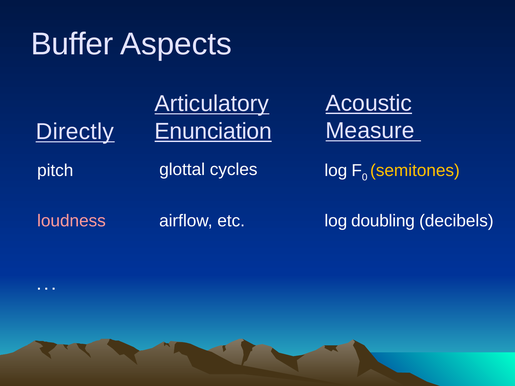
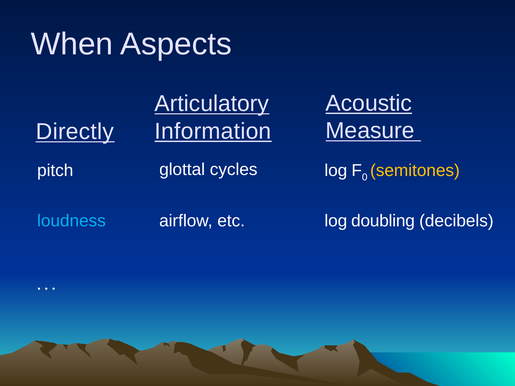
Buffer: Buffer -> When
Enunciation: Enunciation -> Information
loudness colour: pink -> light blue
